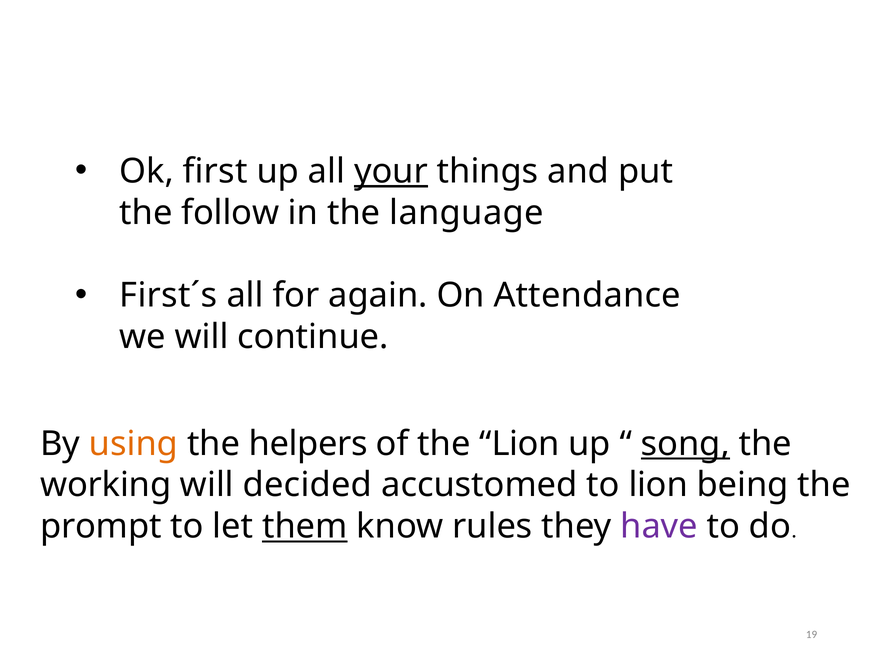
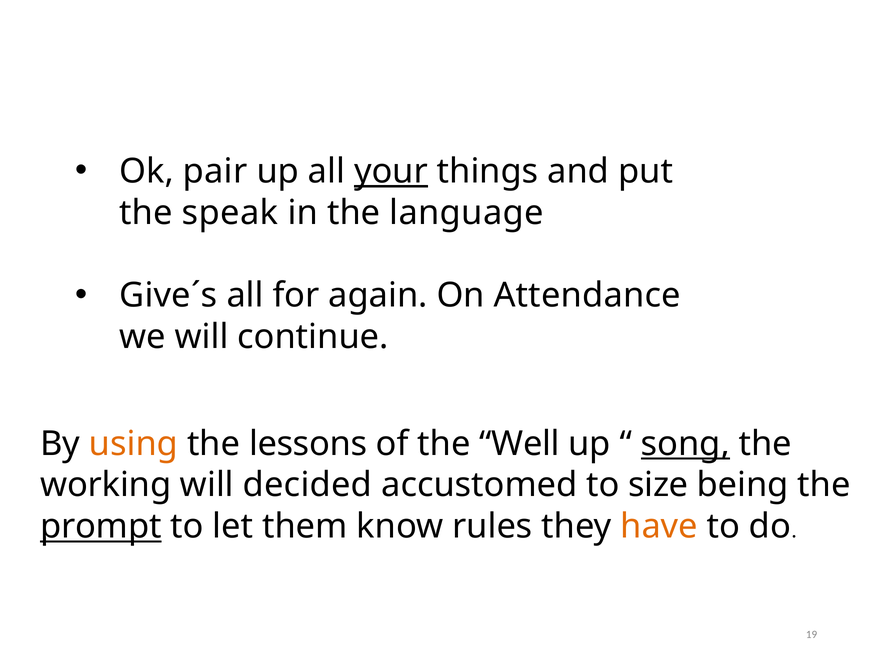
first: first -> pair
follow: follow -> speak
First´s: First´s -> Give´s
helpers: helpers -> lessons
the Lion: Lion -> Well
to lion: lion -> size
prompt underline: none -> present
them underline: present -> none
have colour: purple -> orange
